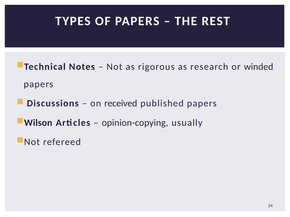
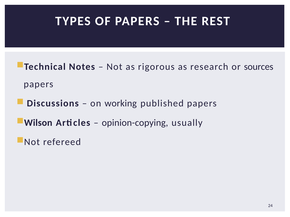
winded: winded -> sources
received: received -> working
